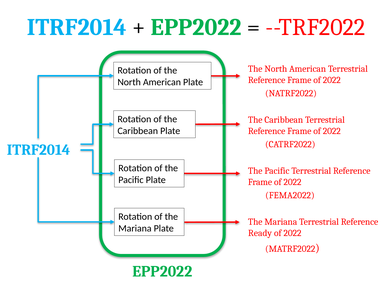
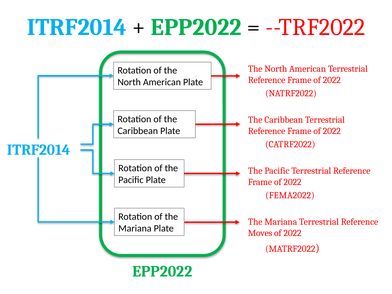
Ready: Ready -> Moves
